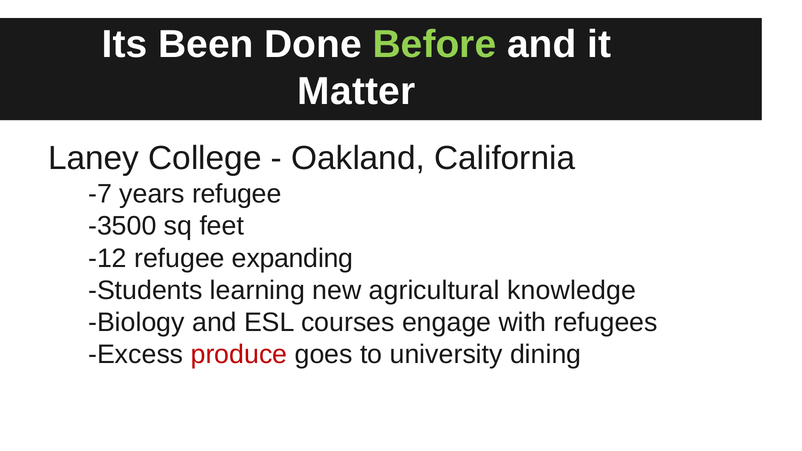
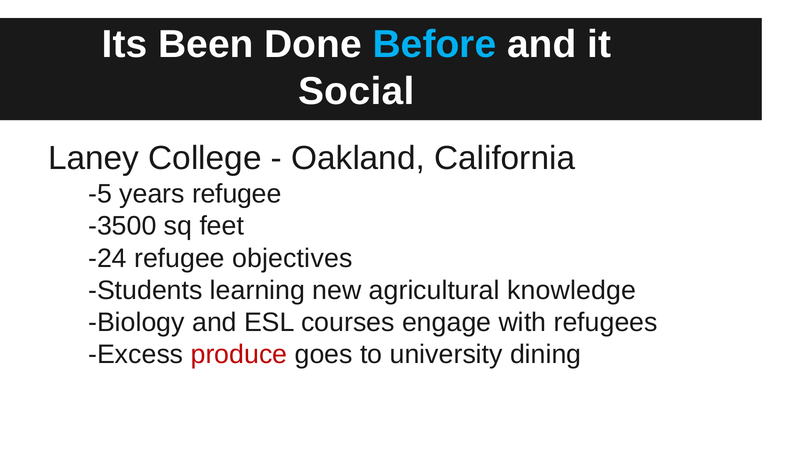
Before colour: light green -> light blue
Matter: Matter -> Social
-7: -7 -> -5
-12: -12 -> -24
expanding: expanding -> objectives
